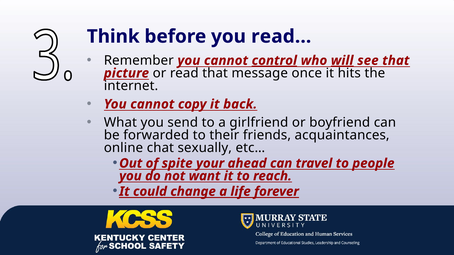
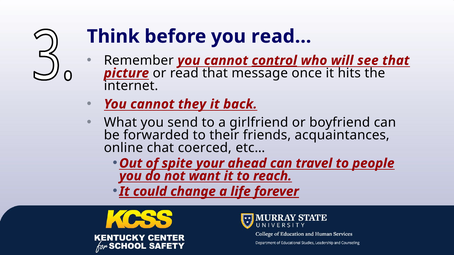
will underline: present -> none
copy: copy -> they
sexually: sexually -> coerced
